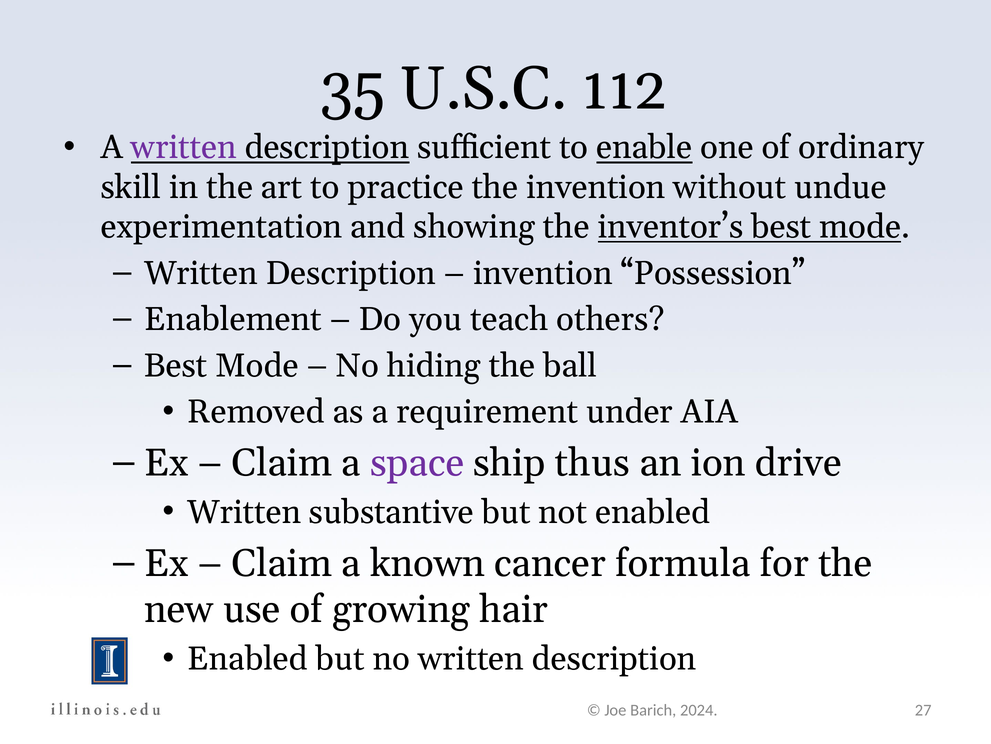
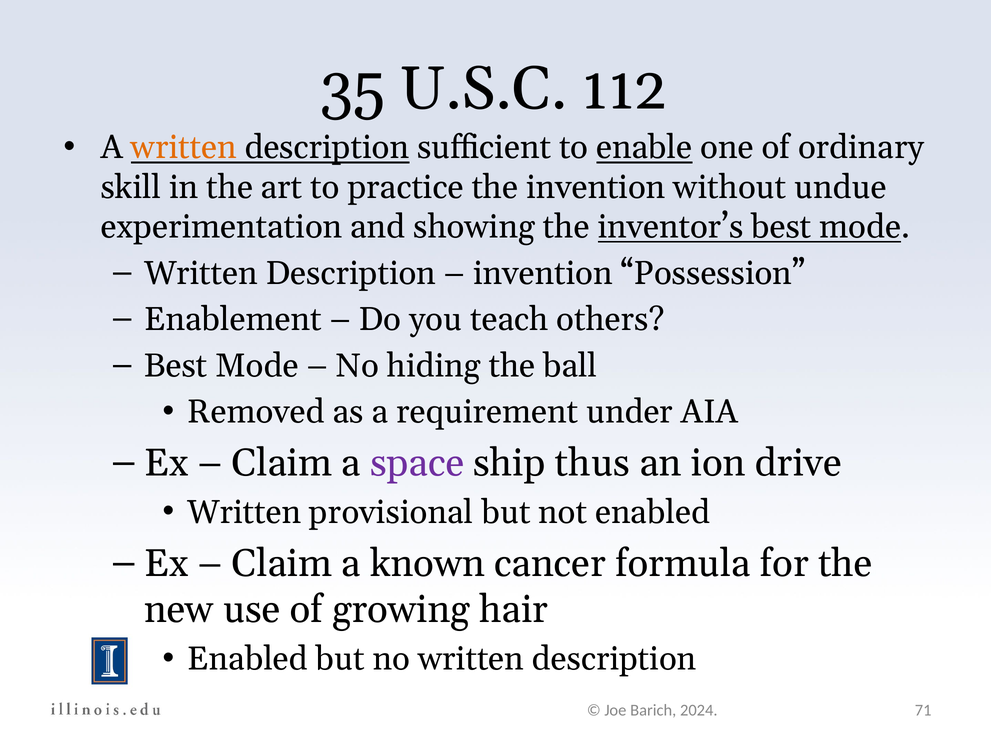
written at (184, 147) colour: purple -> orange
substantive: substantive -> provisional
27: 27 -> 71
